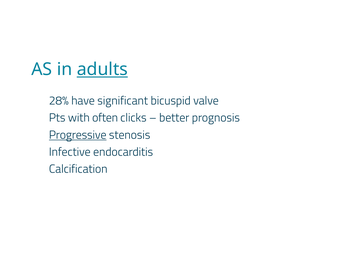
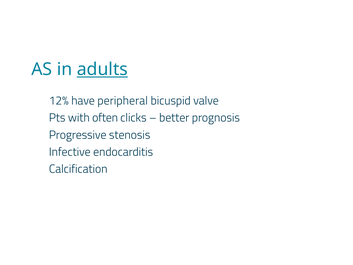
28%: 28% -> 12%
significant: significant -> peripheral
Progressive underline: present -> none
